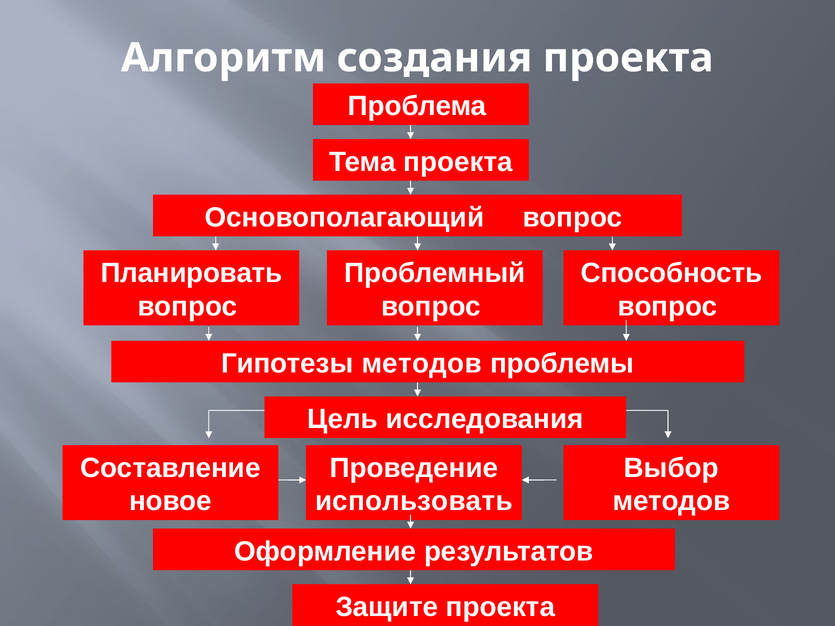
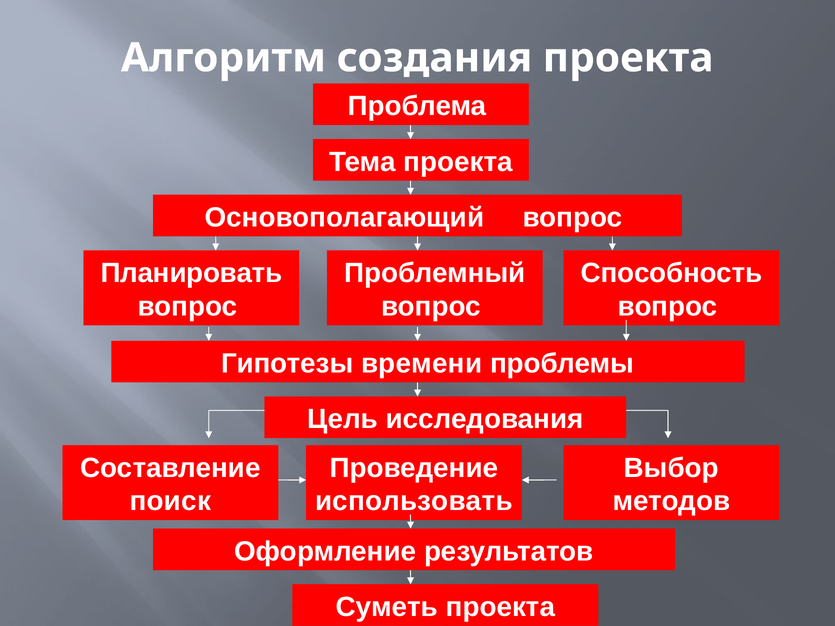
Гипотезы методов: методов -> времени
новое: новое -> поиск
Защите: Защите -> Суметь
